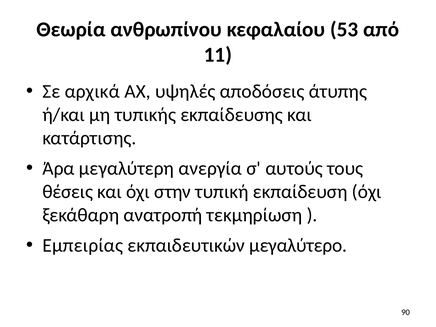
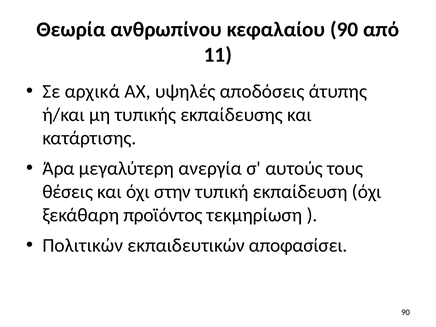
κεφαλαίου 53: 53 -> 90
ανατροπή: ανατροπή -> προϊόντος
Εμπειρίας: Εμπειρίας -> Πολιτικών
μεγαλύτερο: μεγαλύτερο -> αποφασίσει
